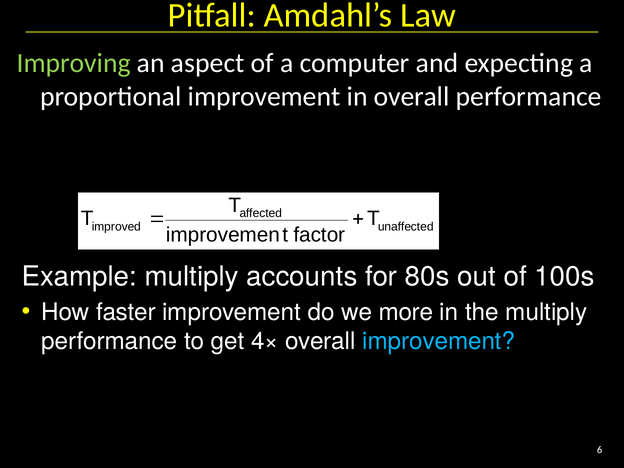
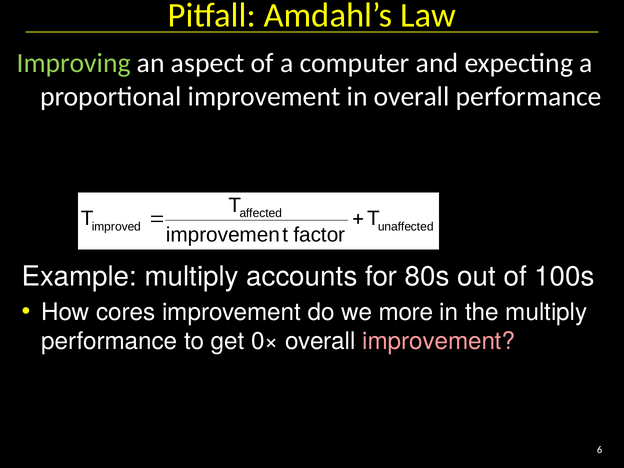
faster: faster -> cores
4×: 4× -> 0×
improvement at (439, 341) colour: light blue -> pink
